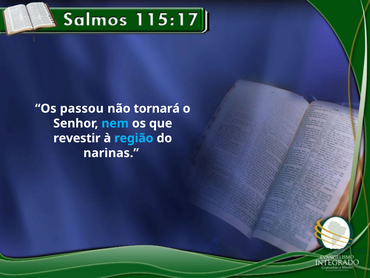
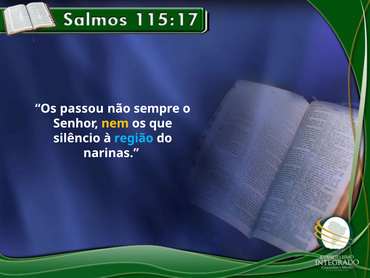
tornará: tornará -> sempre
nem colour: light blue -> yellow
revestir: revestir -> silêncio
